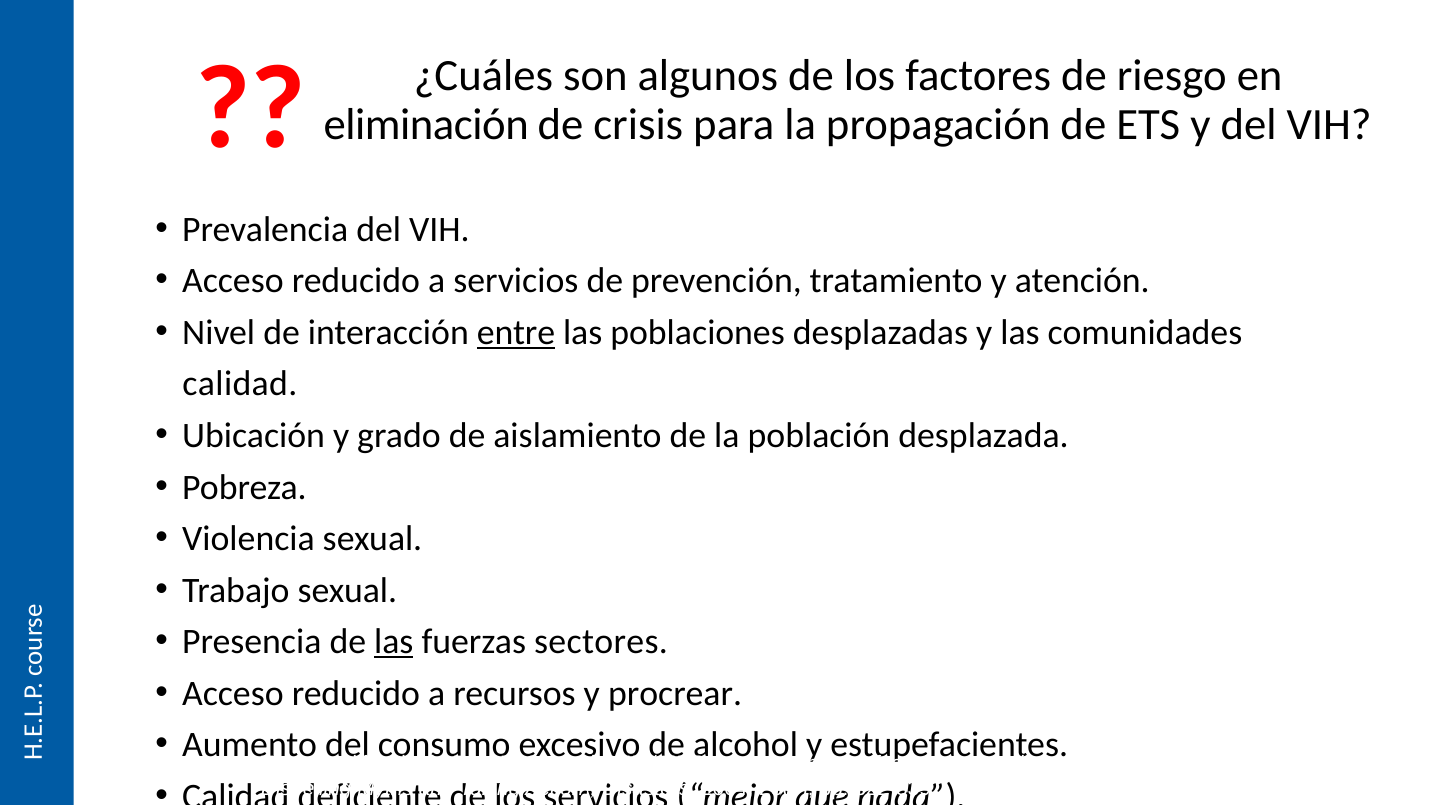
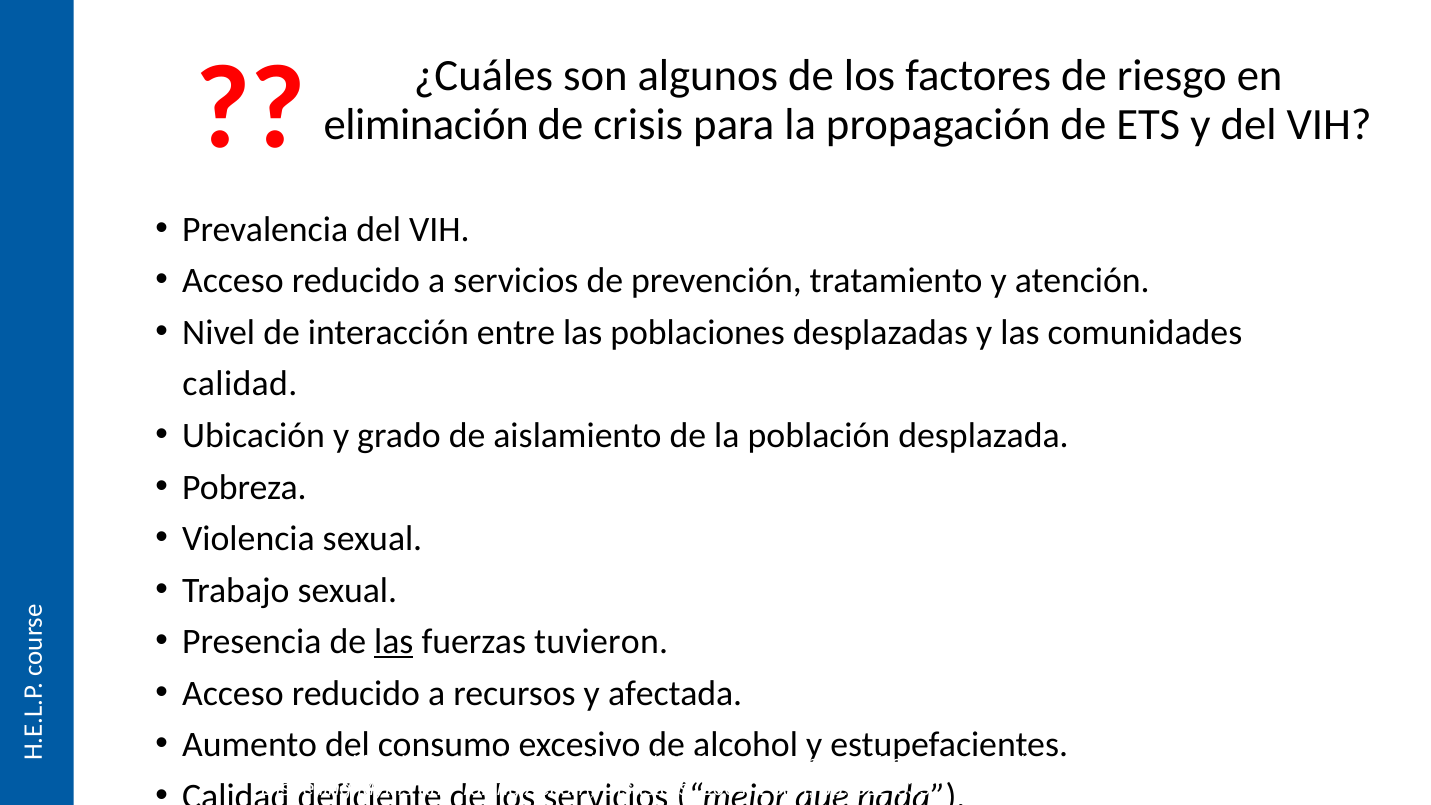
entre underline: present -> none
sectores: sectores -> tuvieron
procrear: procrear -> afectada
